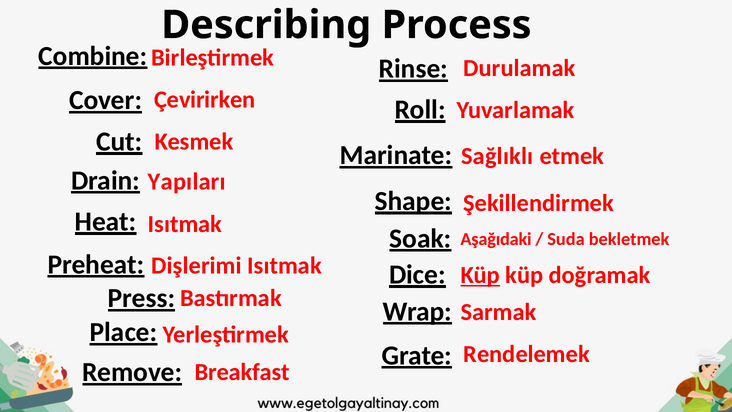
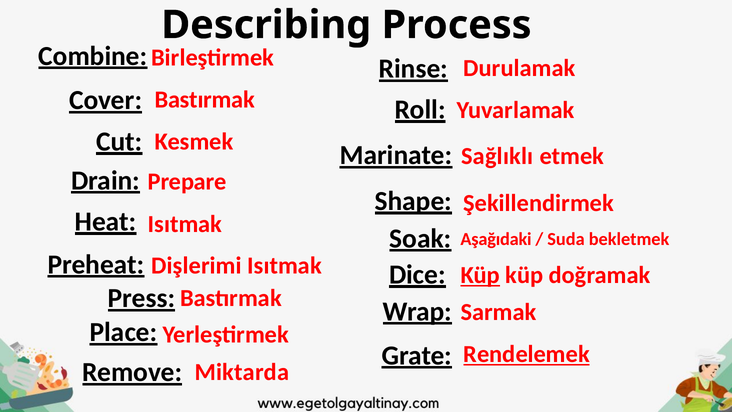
Çevirirken at (205, 99): Çevirirken -> Bastırmak
Yapıları: Yapıları -> Prepare
Rendelemek underline: none -> present
Breakfast: Breakfast -> Miktarda
